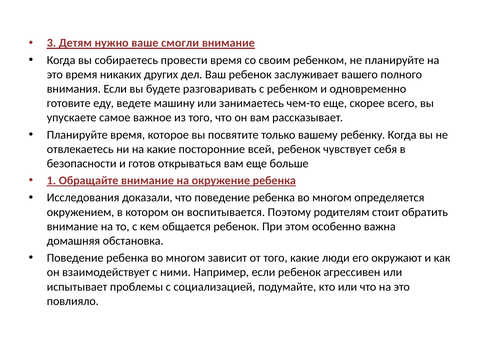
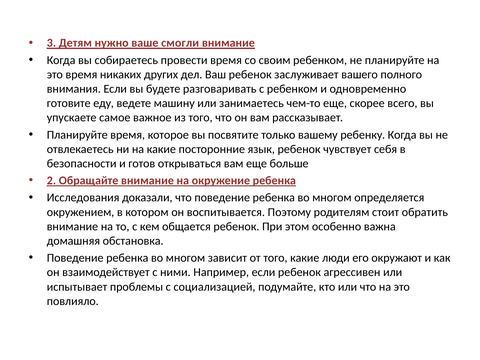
всей: всей -> язык
1: 1 -> 2
